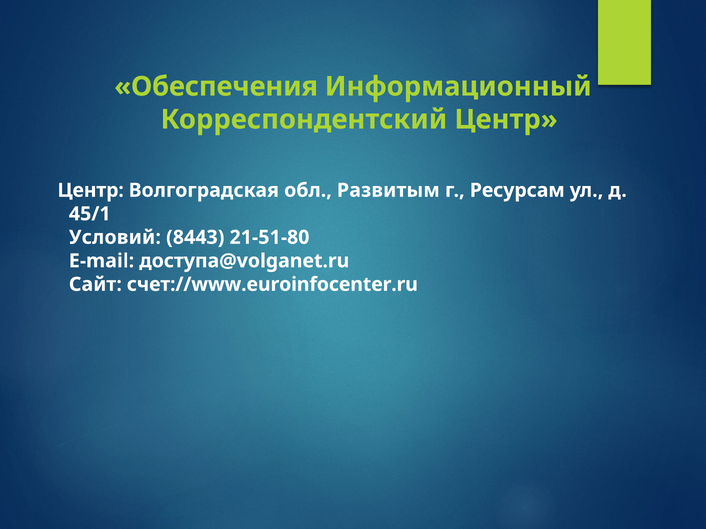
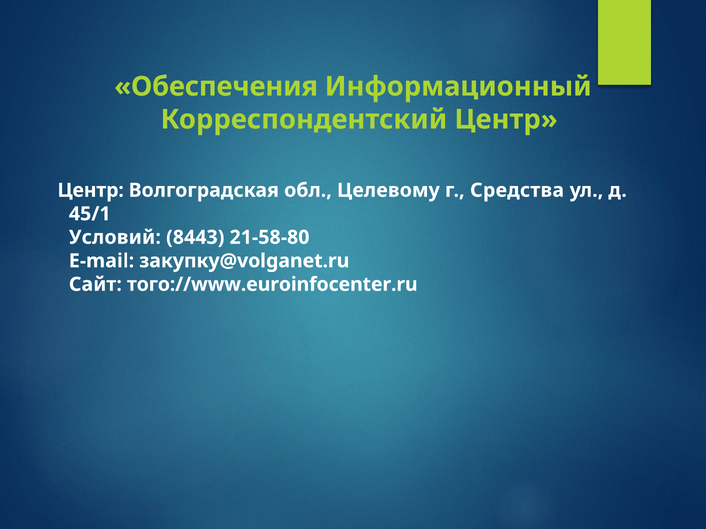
Развитым: Развитым -> Целевому
Ресурсам: Ресурсам -> Средства
21-51-80: 21-51-80 -> 21-58-80
доступа@volganet.ru: доступа@volganet.ru -> закупку@volganet.ru
счет://www.euroinfocenter.ru: счет://www.euroinfocenter.ru -> того://www.euroinfocenter.ru
